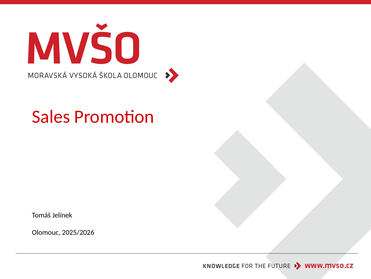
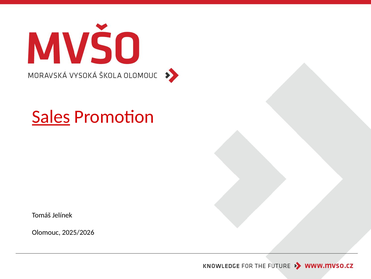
Sales underline: none -> present
